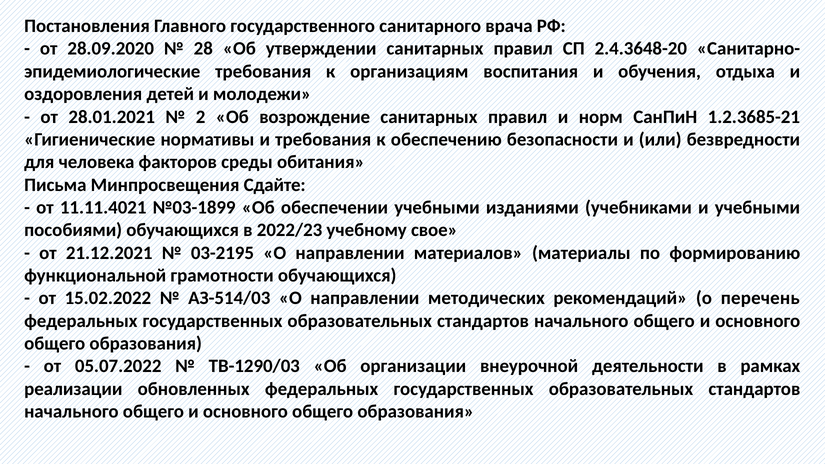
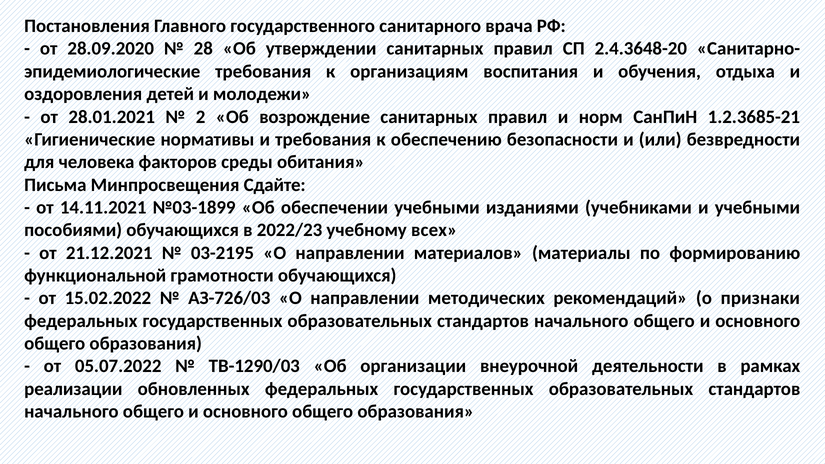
11.11.4021: 11.11.4021 -> 14.11.2021
свое: свое -> всех
АЗ-514/03: АЗ-514/03 -> АЗ-726/03
перечень: перечень -> признаки
